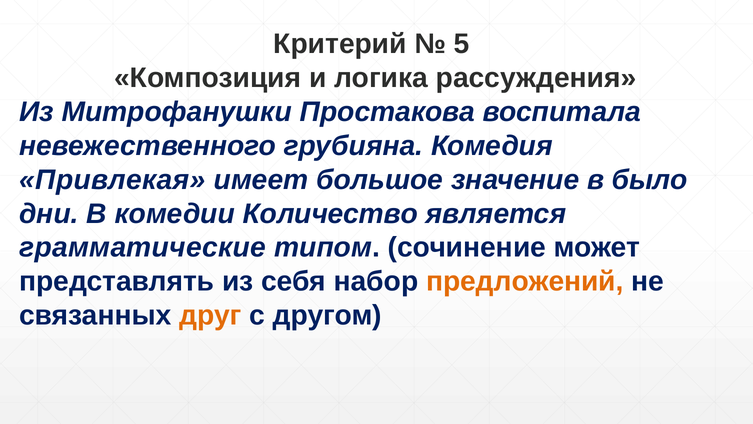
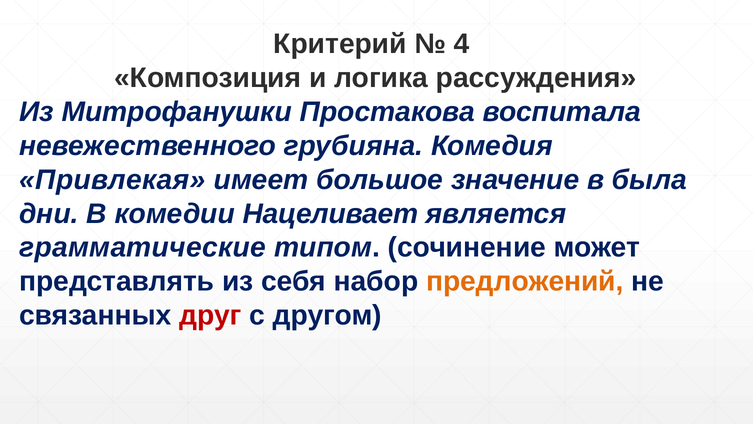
5: 5 -> 4
было: было -> была
Количество: Количество -> Нацеливает
друг colour: orange -> red
